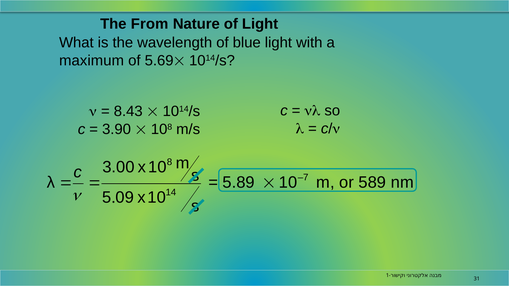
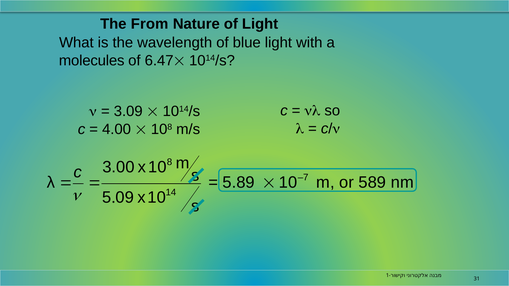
maximum: maximum -> molecules
5.69: 5.69 -> 6.47
8.43: 8.43 -> 3.09
3.90: 3.90 -> 4.00
